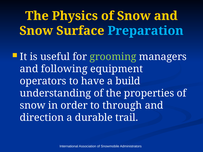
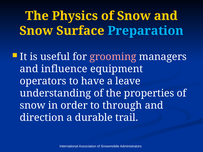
grooming colour: light green -> pink
following: following -> influence
build: build -> leave
